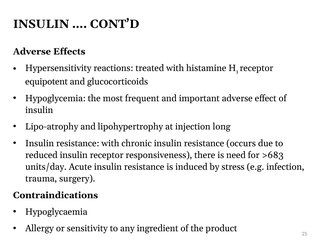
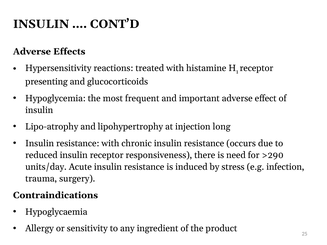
equipotent: equipotent -> presenting
>683: >683 -> >290
